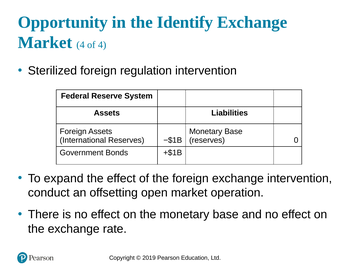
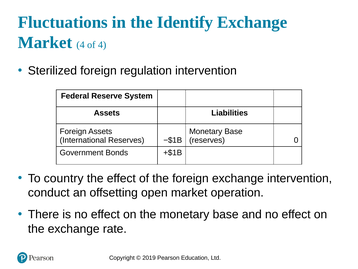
Opportunity: Opportunity -> Fluctuations
expand: expand -> country
